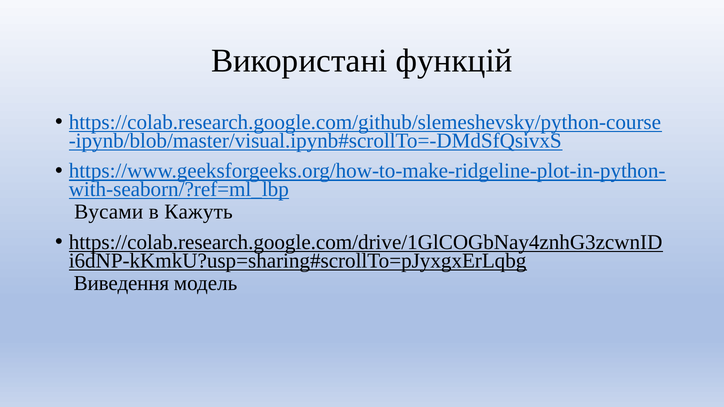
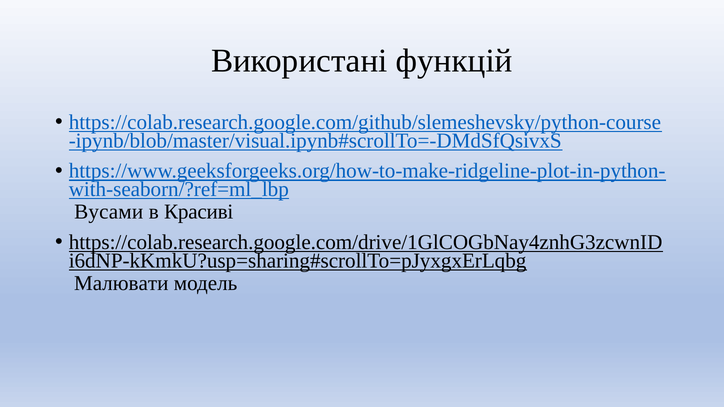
Кажуть: Кажуть -> Красиві
Виведення: Виведення -> Малювати
